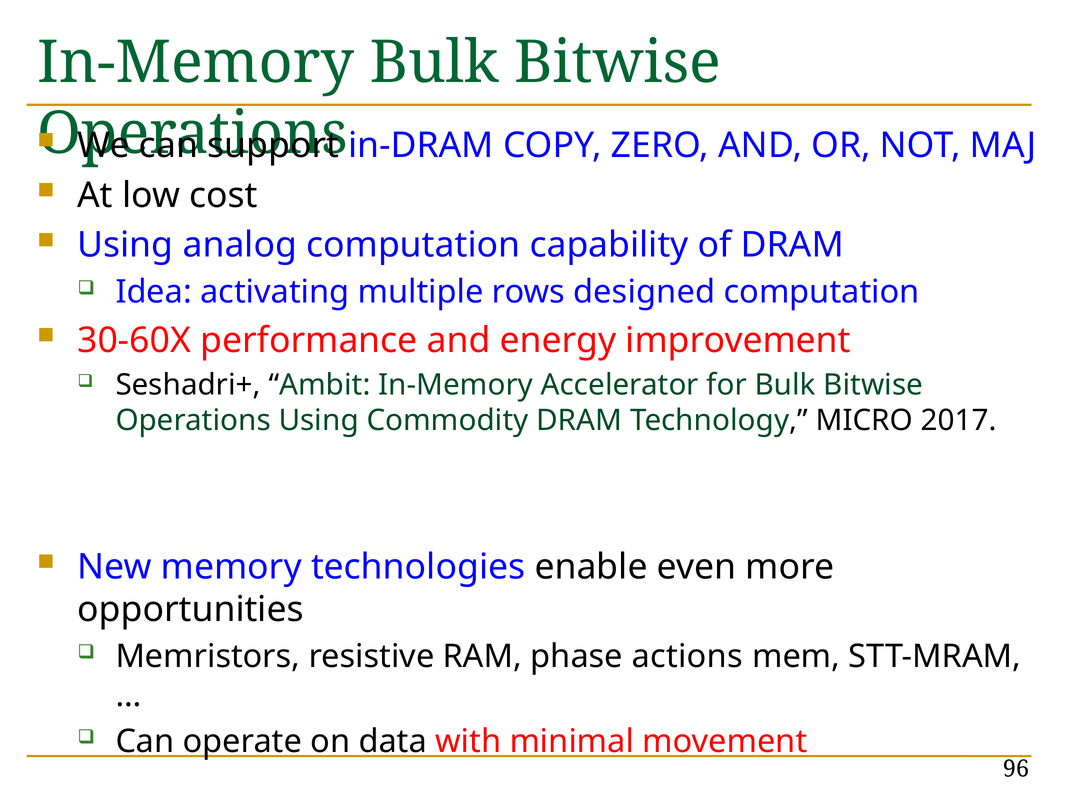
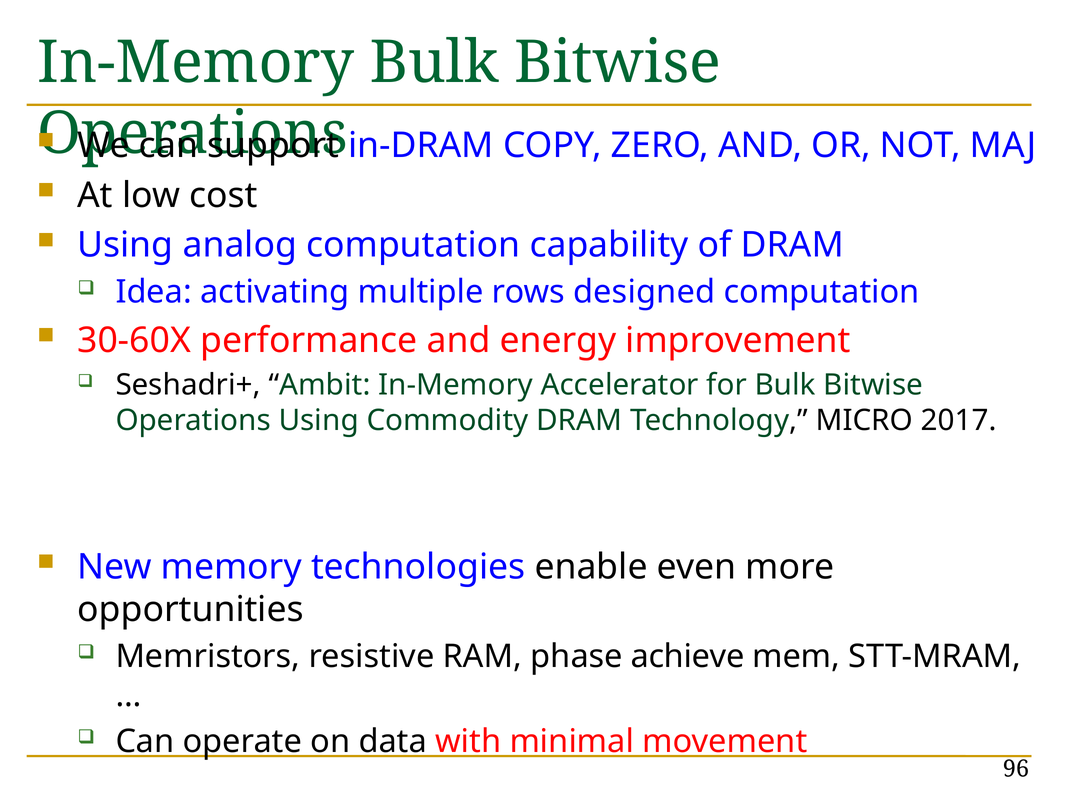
actions: actions -> achieve
